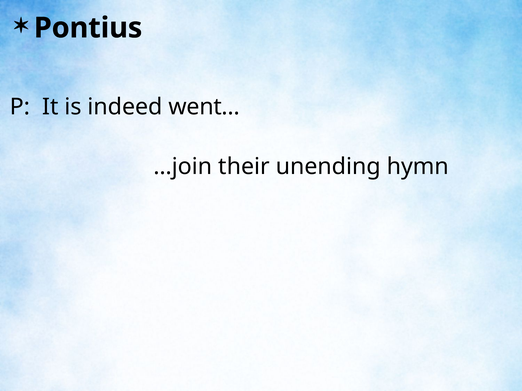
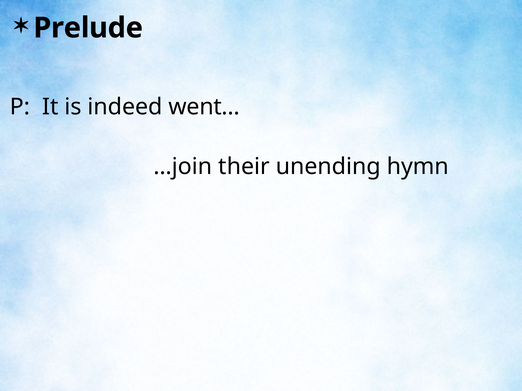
Pontius: Pontius -> Prelude
